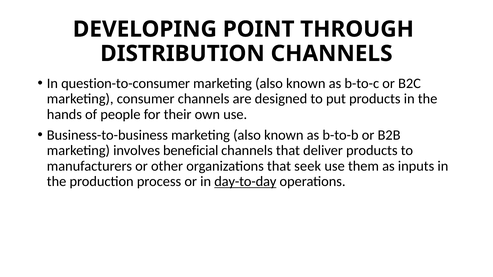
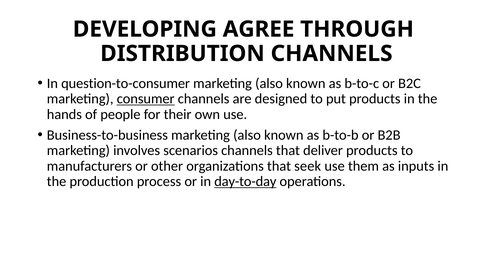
POINT: POINT -> AGREE
consumer underline: none -> present
beneficial: beneficial -> scenarios
